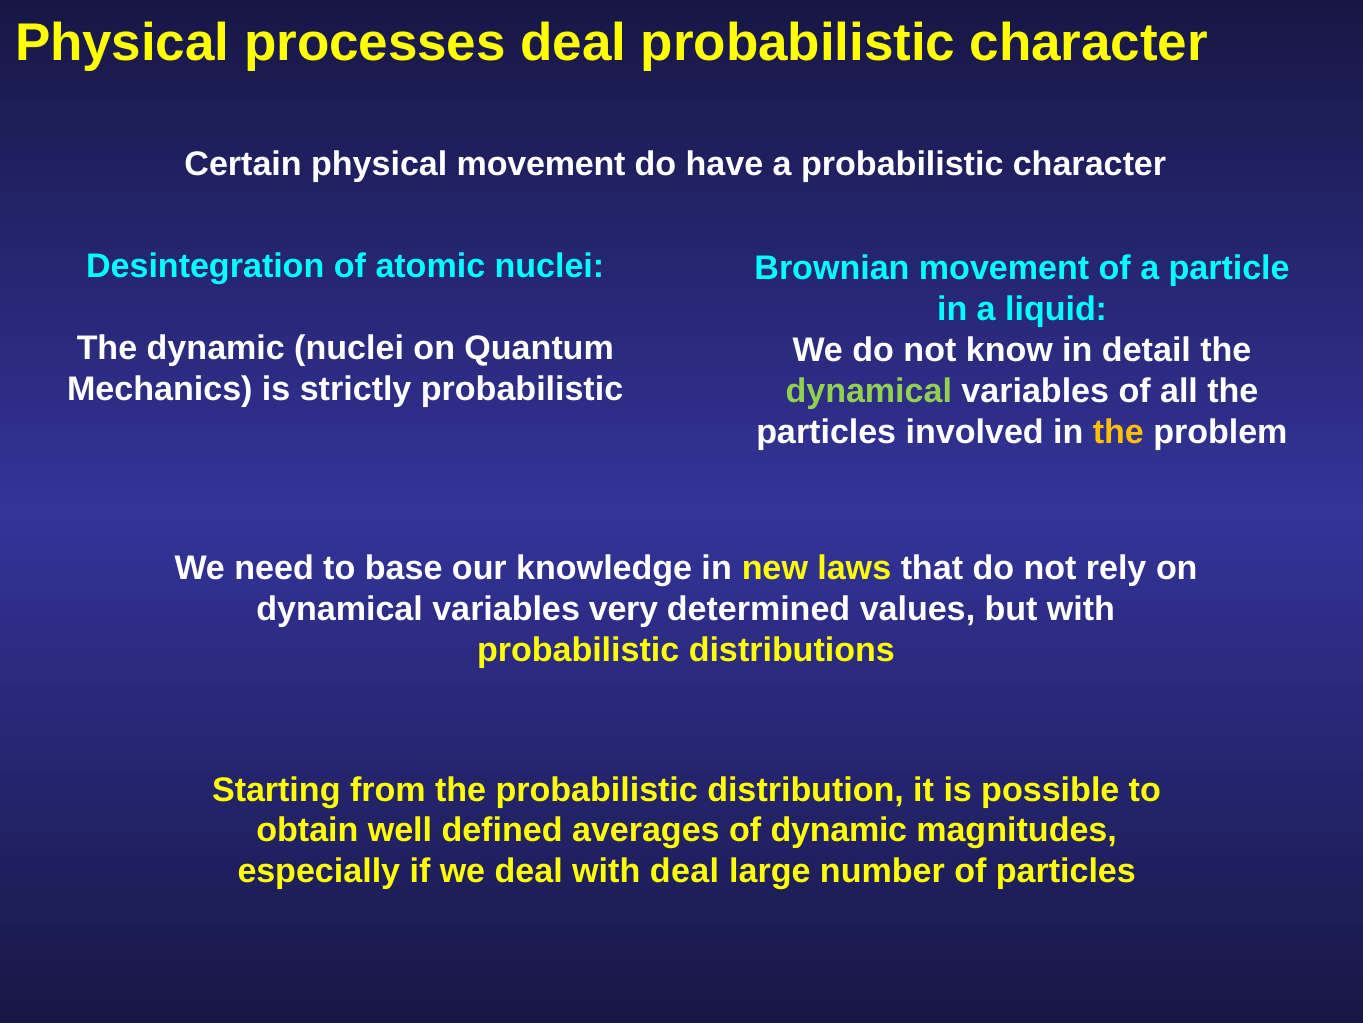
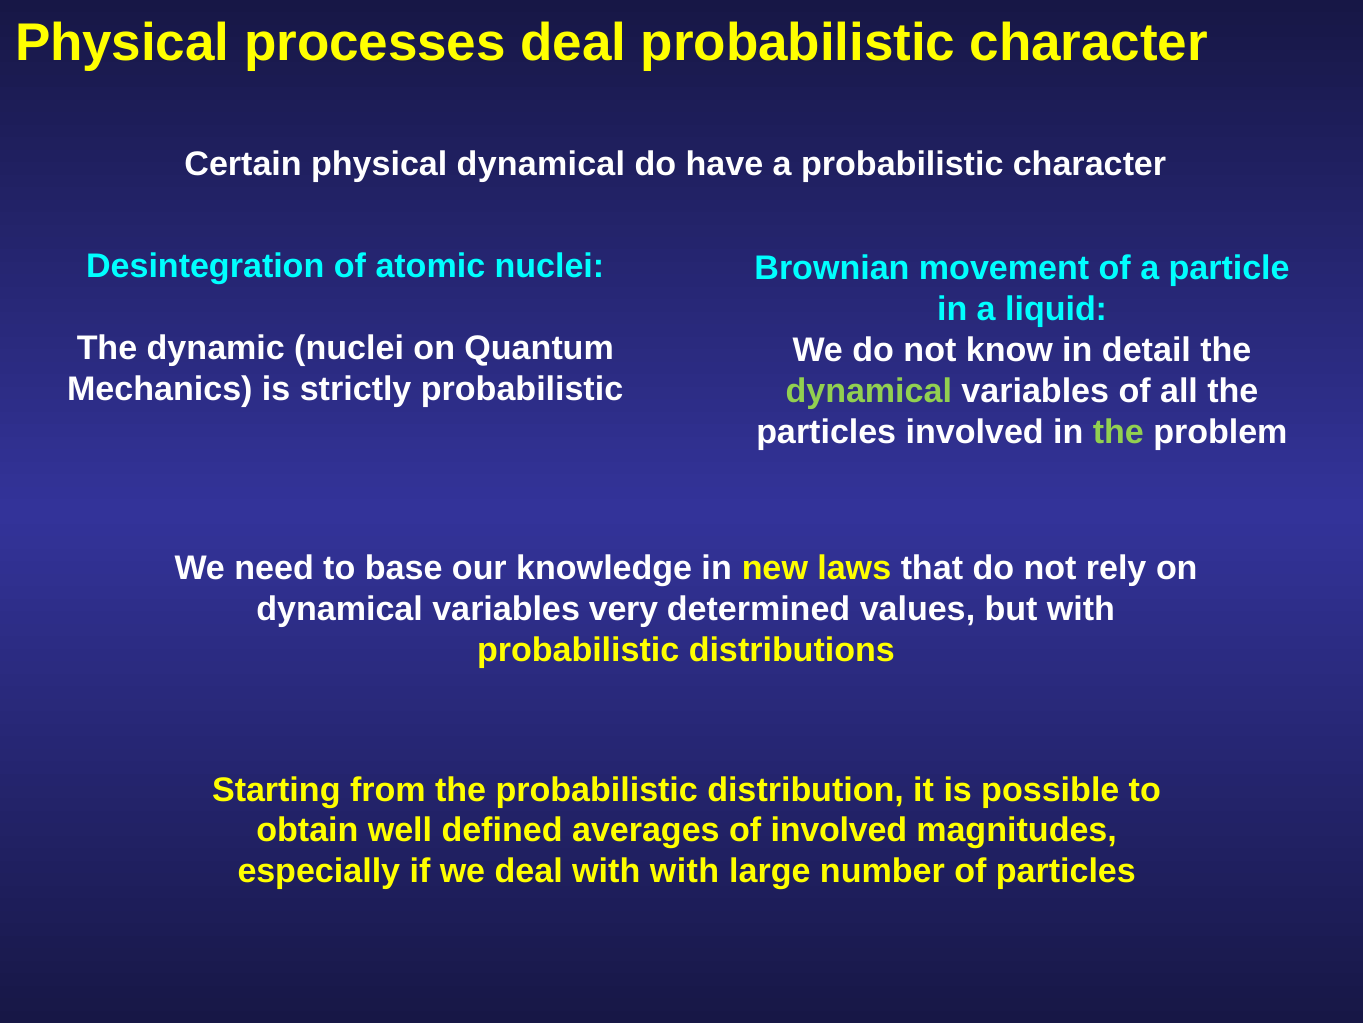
physical movement: movement -> dynamical
the at (1118, 432) colour: yellow -> light green
of dynamic: dynamic -> involved
with deal: deal -> with
